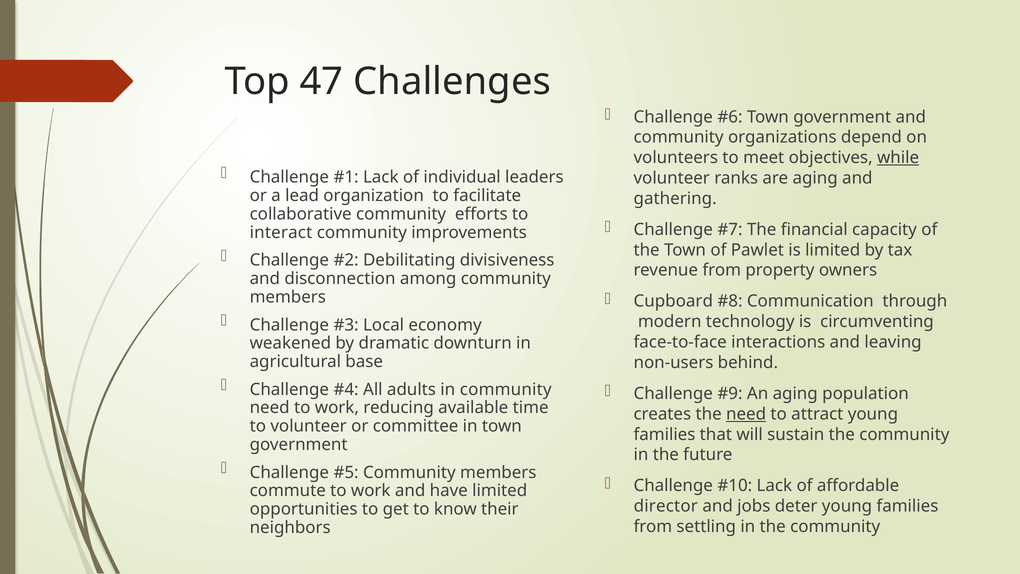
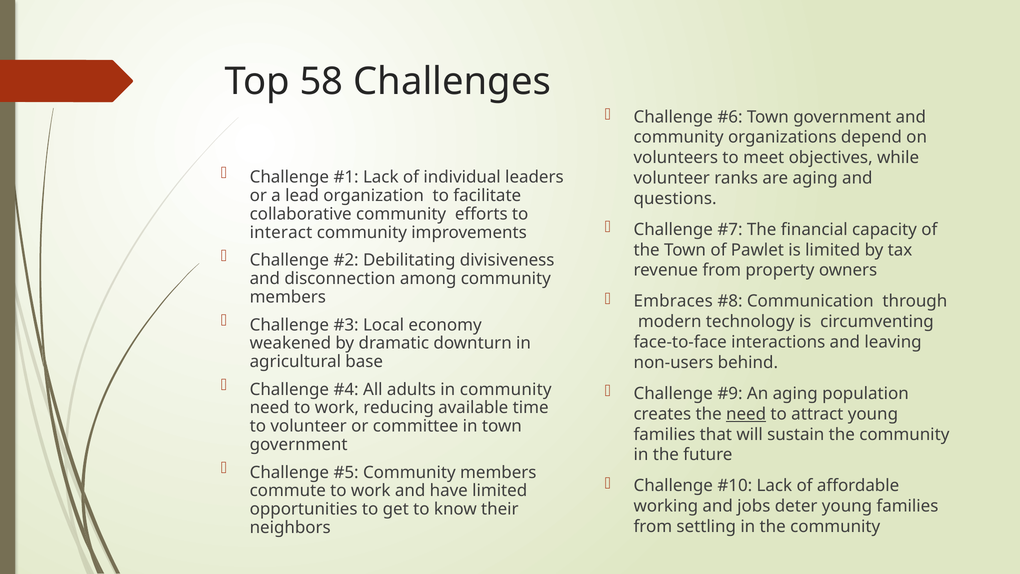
47: 47 -> 58
while underline: present -> none
gathering: gathering -> questions
Cupboard: Cupboard -> Embraces
director: director -> working
